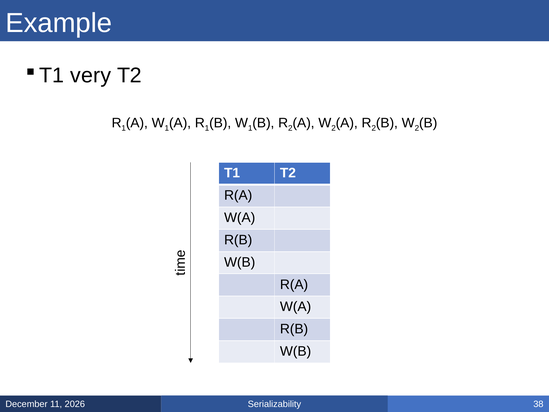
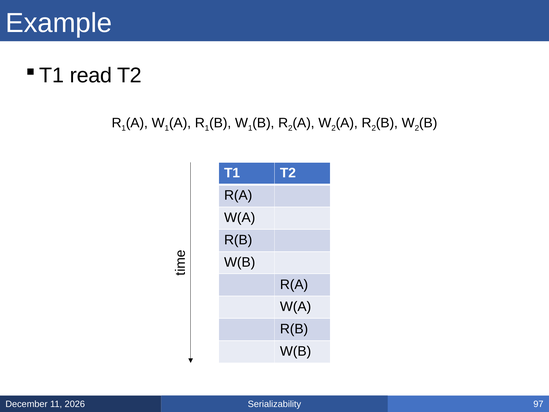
very: very -> read
38: 38 -> 97
